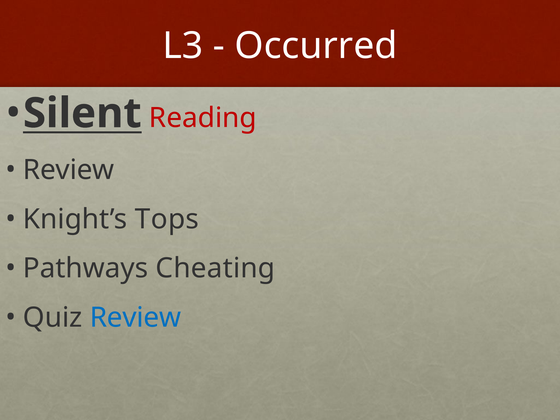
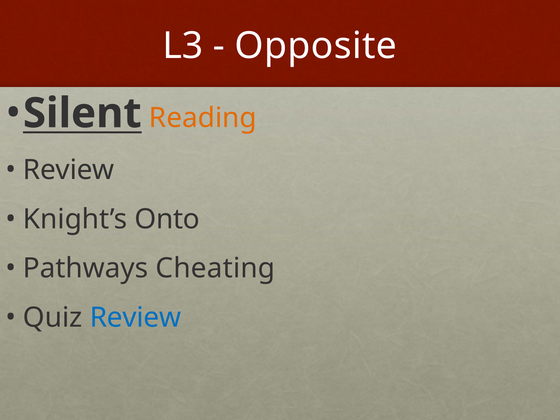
Occurred: Occurred -> Opposite
Reading colour: red -> orange
Tops: Tops -> Onto
